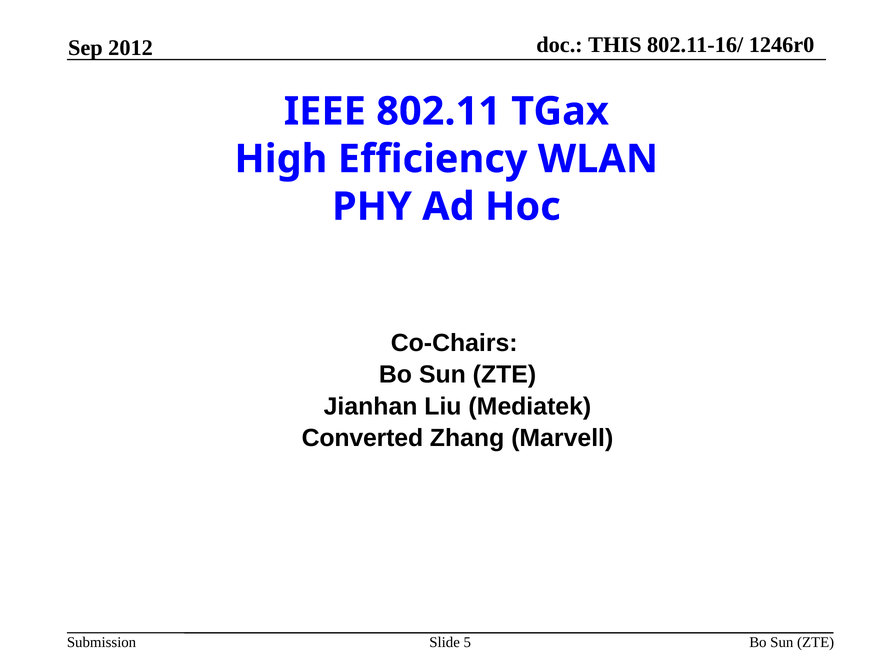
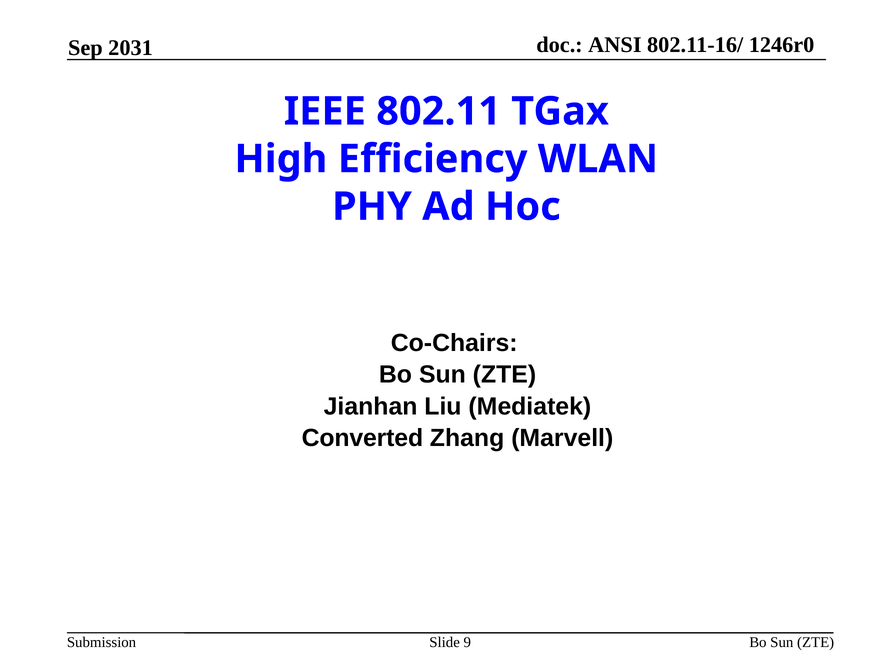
THIS: THIS -> ANSI
2012: 2012 -> 2031
5: 5 -> 9
